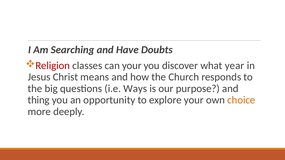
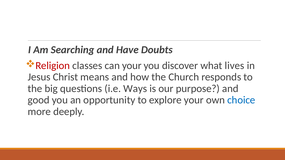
year: year -> lives
thing: thing -> good
choice colour: orange -> blue
